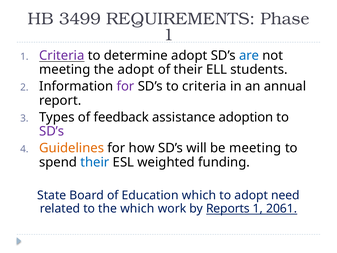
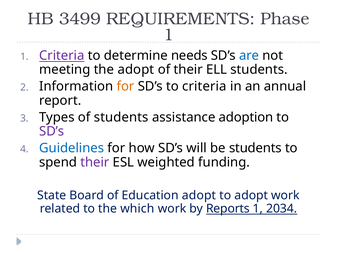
determine adopt: adopt -> needs
for at (125, 86) colour: purple -> orange
of feedback: feedback -> students
Guidelines colour: orange -> blue
be meeting: meeting -> students
their at (95, 162) colour: blue -> purple
Education which: which -> adopt
adopt need: need -> work
2061: 2061 -> 2034
